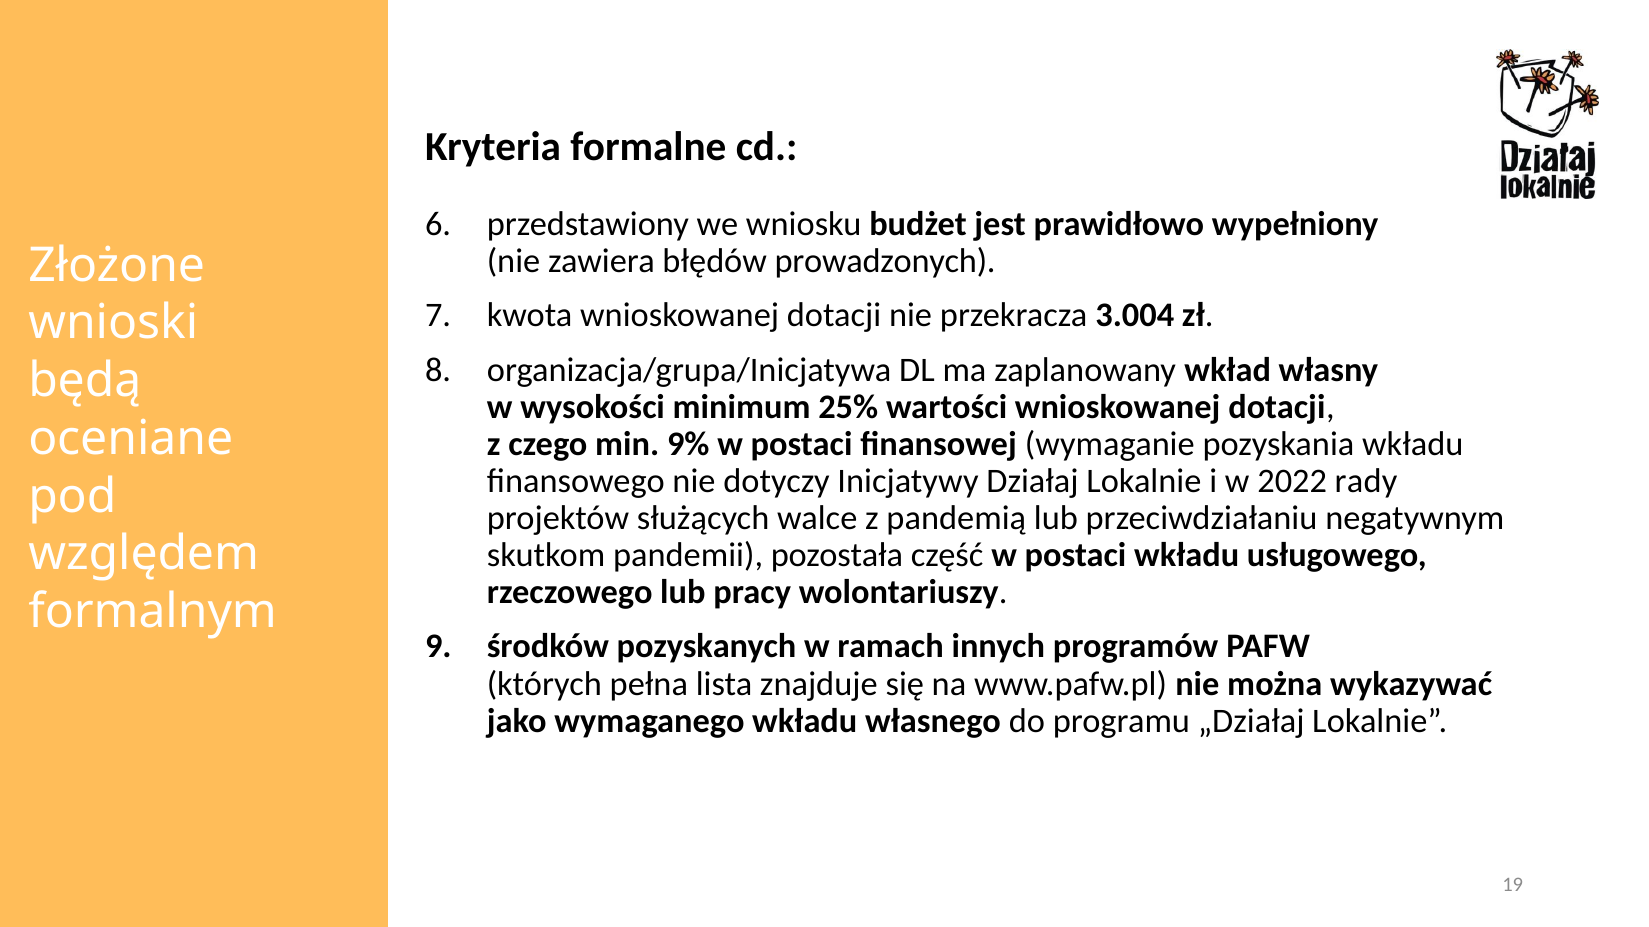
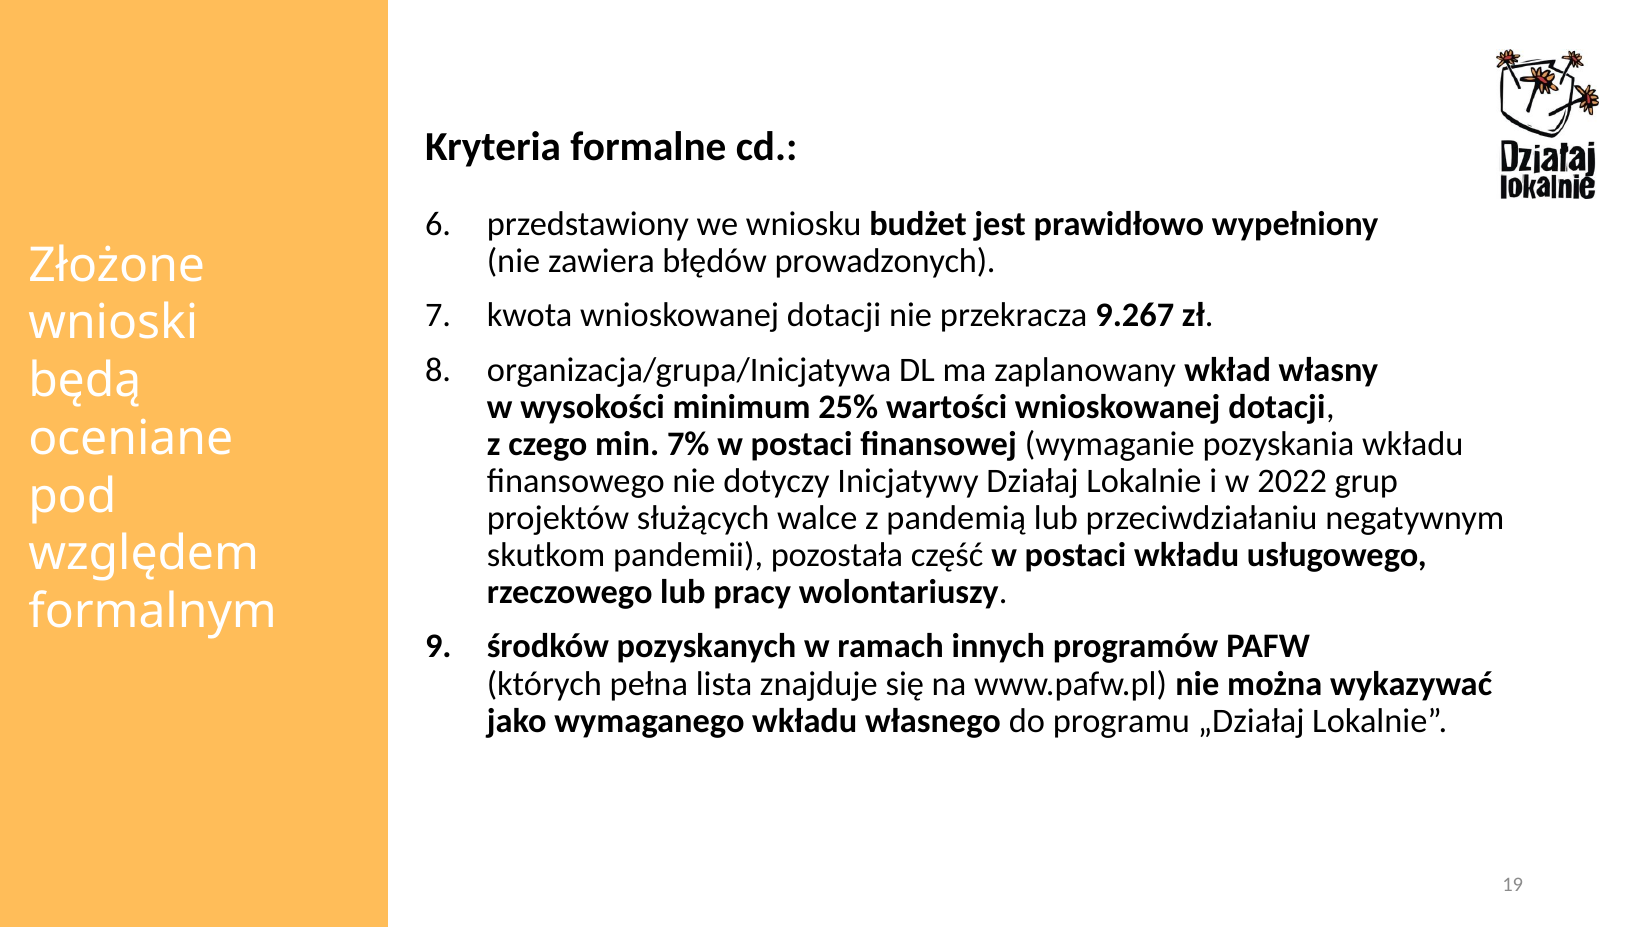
3.004: 3.004 -> 9.267
9%: 9% -> 7%
rady: rady -> grup
